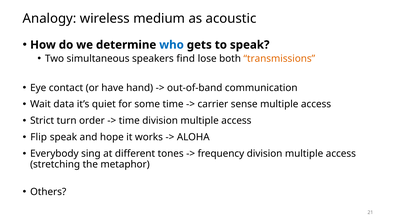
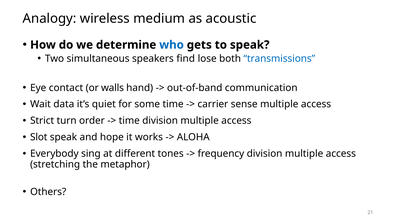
transmissions colour: orange -> blue
have: have -> walls
Flip: Flip -> Slot
